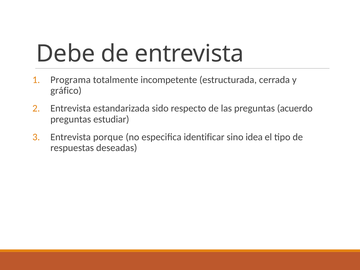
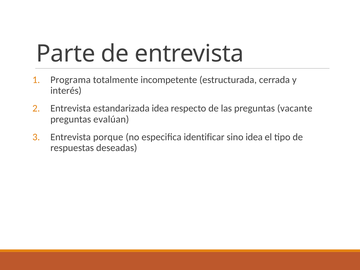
Debe: Debe -> Parte
gráfico: gráfico -> interés
estandarizada sido: sido -> idea
acuerdo: acuerdo -> vacante
estudiar: estudiar -> evalúan
